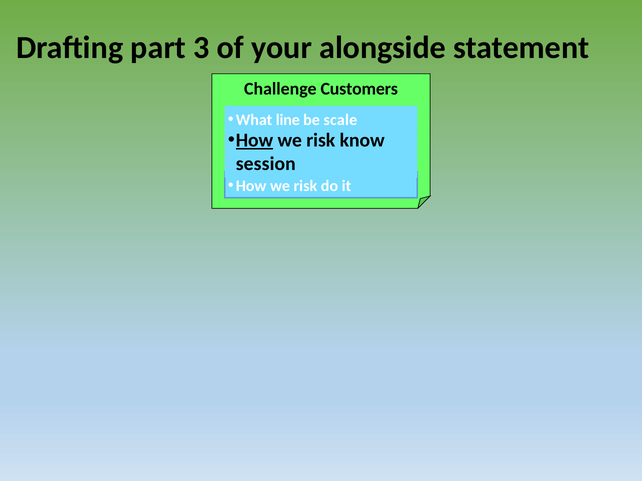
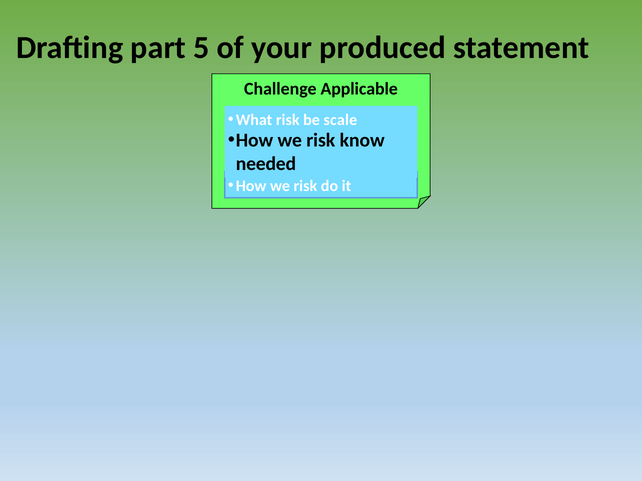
3: 3 -> 5
alongside: alongside -> produced
Customers: Customers -> Applicable
What line: line -> risk
How at (255, 140) underline: present -> none
session: session -> needed
